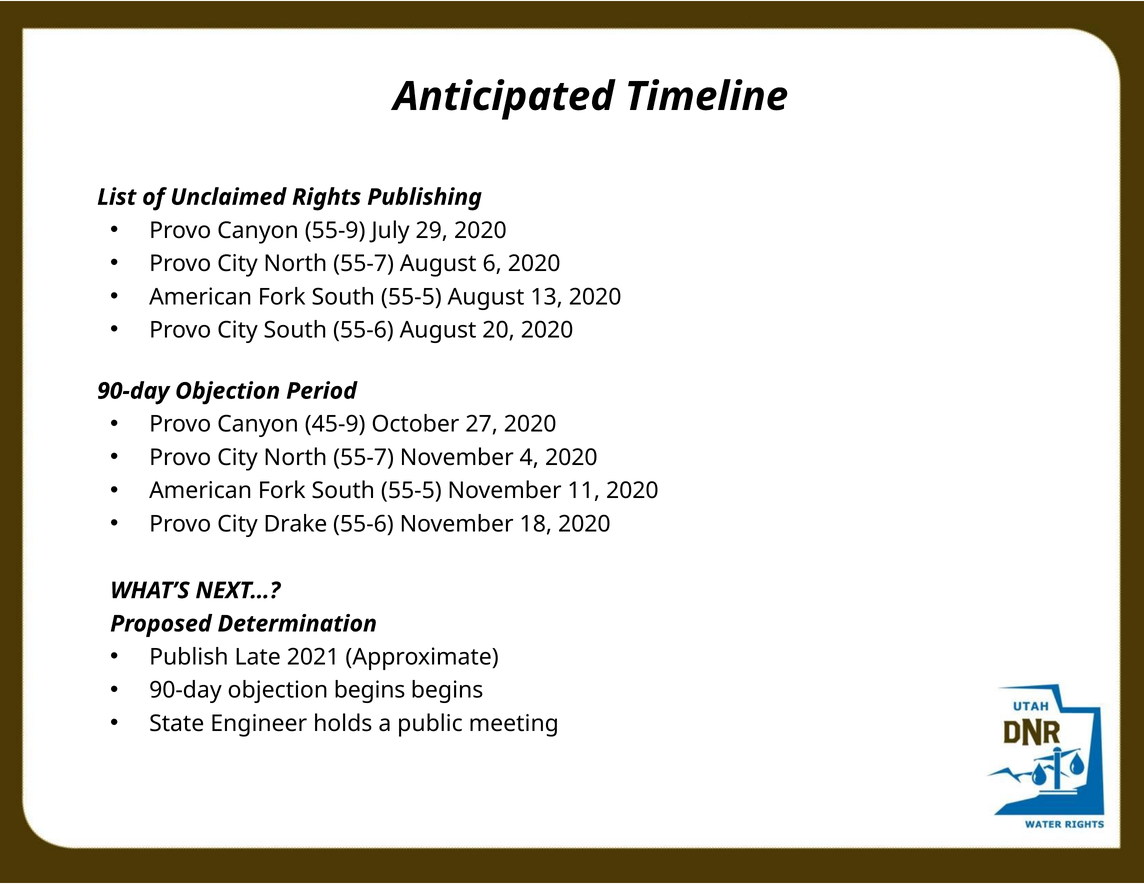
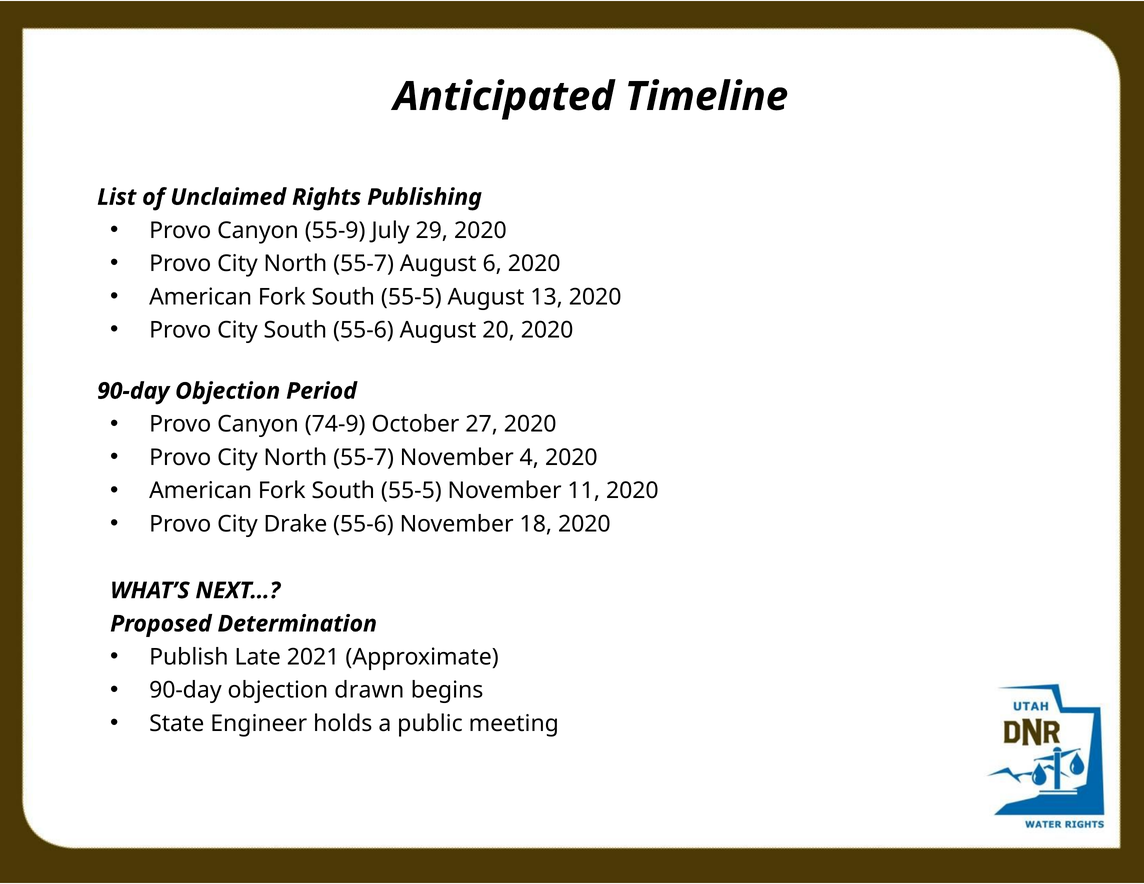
45-9: 45-9 -> 74-9
objection begins: begins -> drawn
